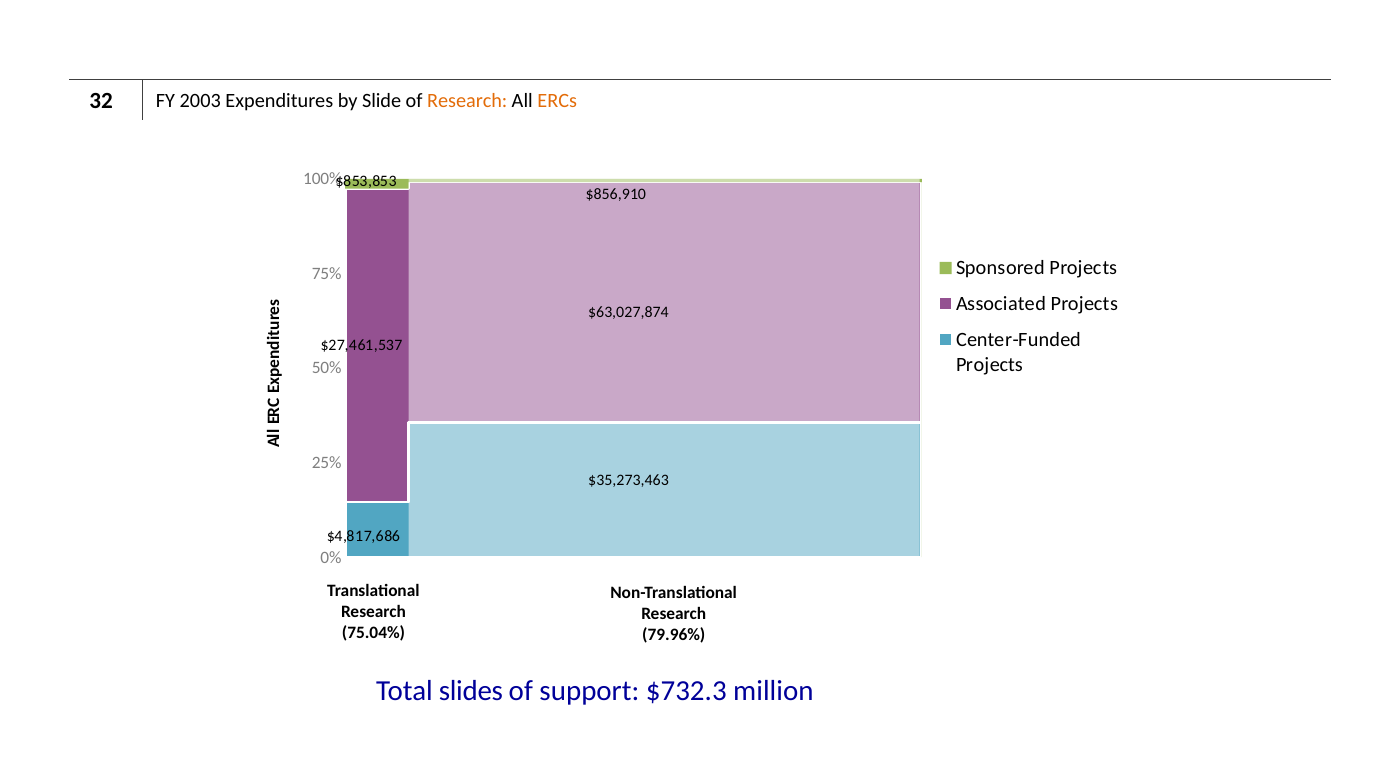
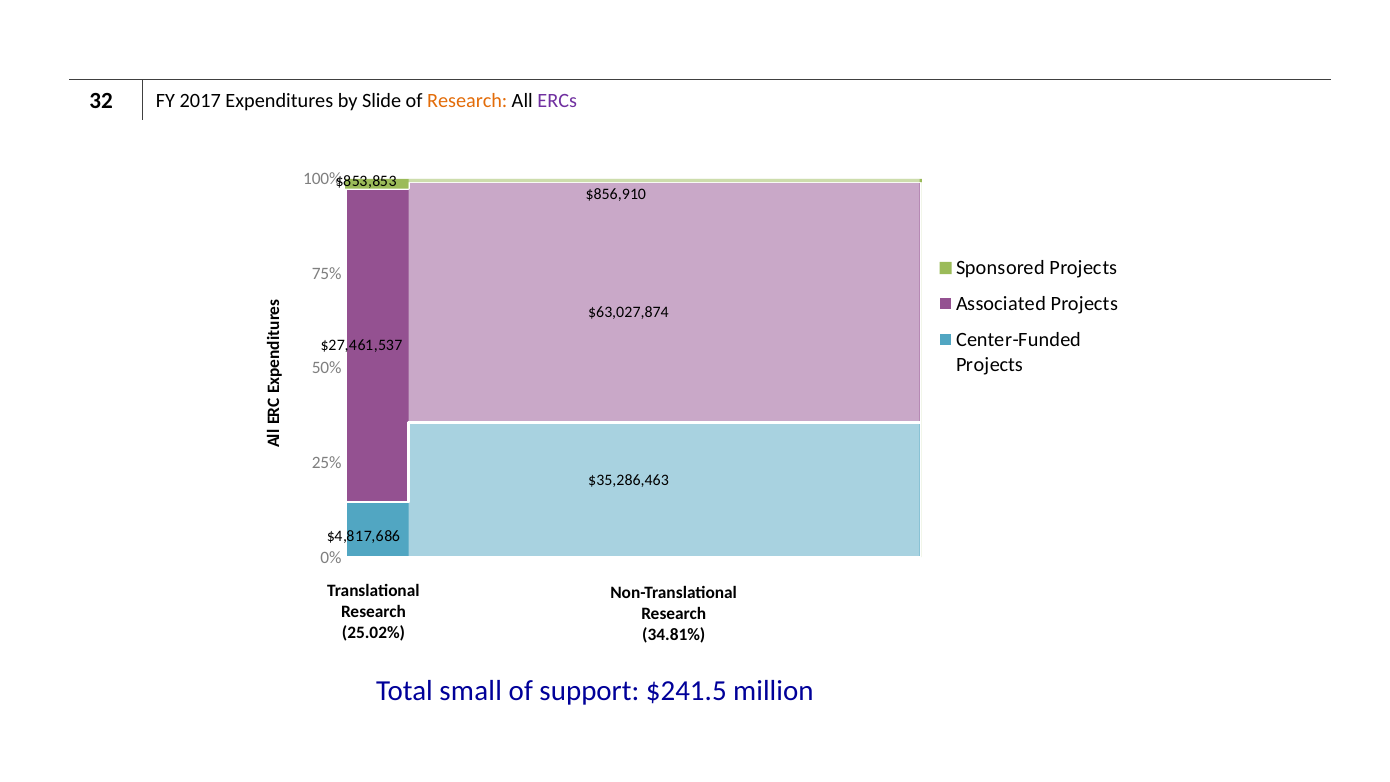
2003: 2003 -> 2017
ERCs colour: orange -> purple
$35,273,463: $35,273,463 -> $35,286,463
75.04%: 75.04% -> 25.02%
79.96%: 79.96% -> 34.81%
slides: slides -> small
$732.3: $732.3 -> $241.5
